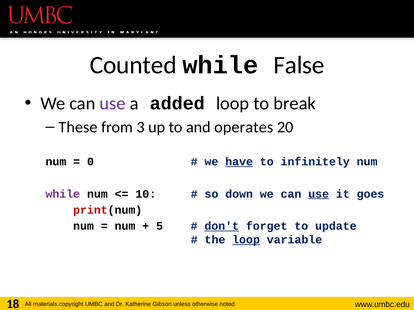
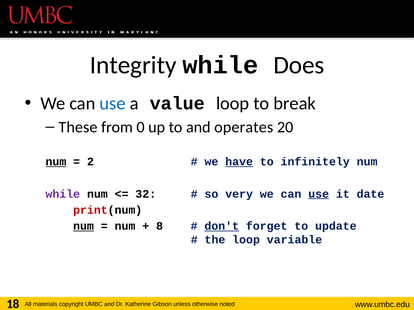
Counted: Counted -> Integrity
False: False -> Does
use at (113, 104) colour: purple -> blue
added: added -> value
3: 3 -> 0
num at (56, 162) underline: none -> present
0: 0 -> 2
10: 10 -> 32
down: down -> very
goes: goes -> date
num at (83, 226) underline: none -> present
5: 5 -> 8
loop at (246, 240) underline: present -> none
